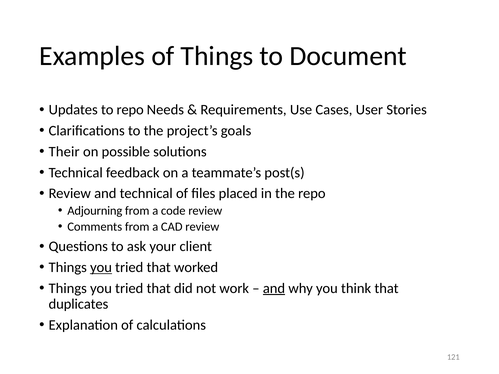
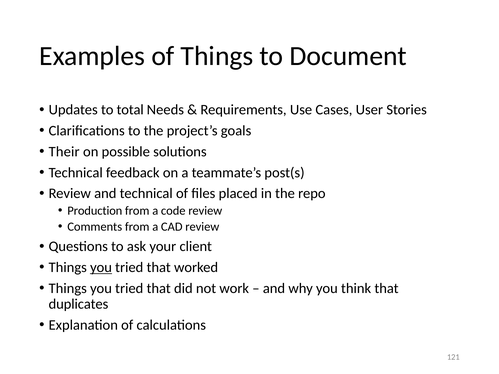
to repo: repo -> total
Adjourning: Adjourning -> Production
and at (274, 288) underline: present -> none
